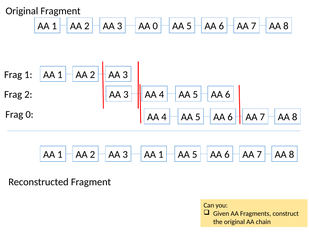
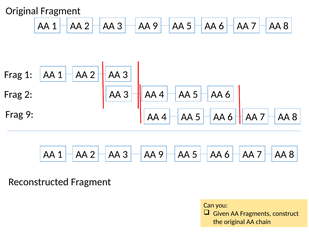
0 at (155, 26): 0 -> 9
Frag 0: 0 -> 9
1 at (161, 154): 1 -> 9
